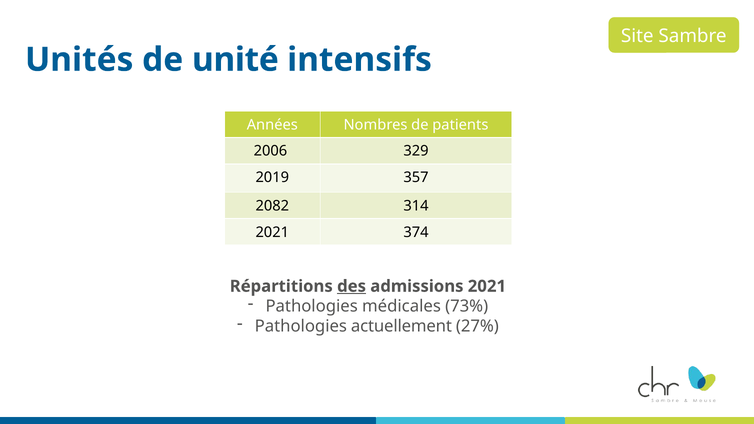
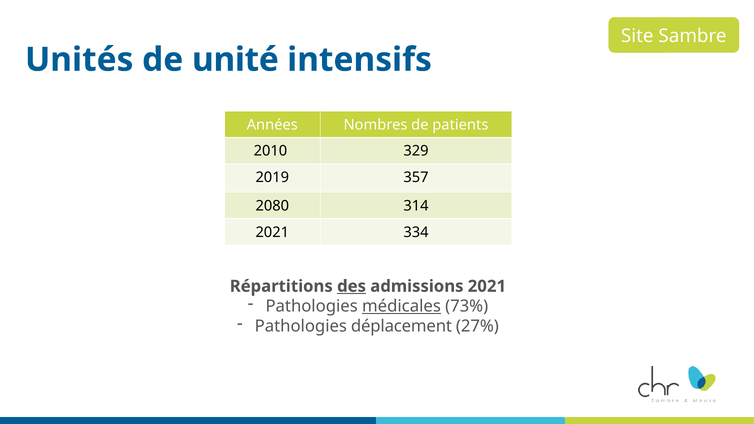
2006: 2006 -> 2010
2082: 2082 -> 2080
374: 374 -> 334
médicales underline: none -> present
actuellement: actuellement -> déplacement
